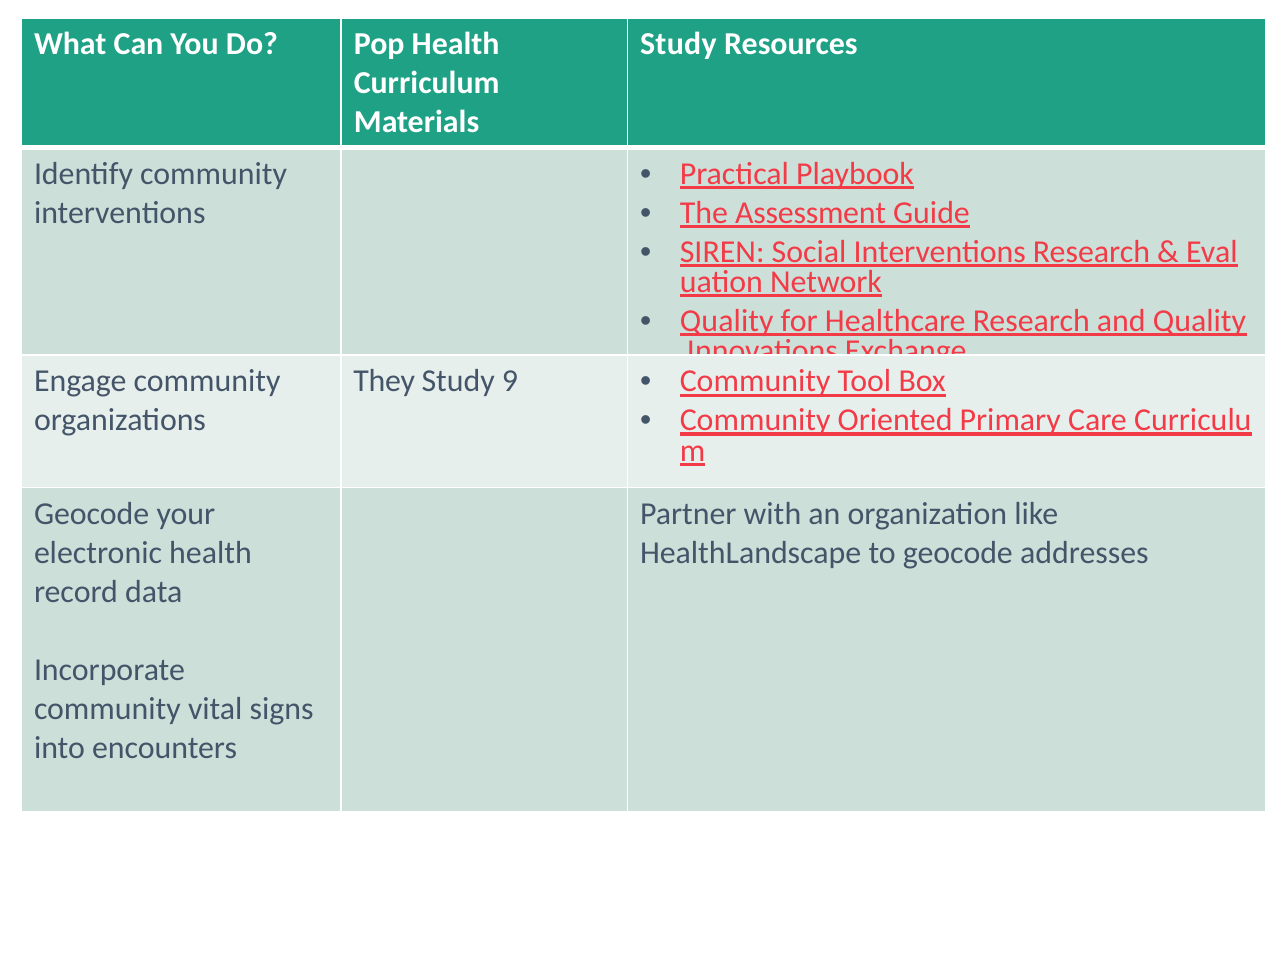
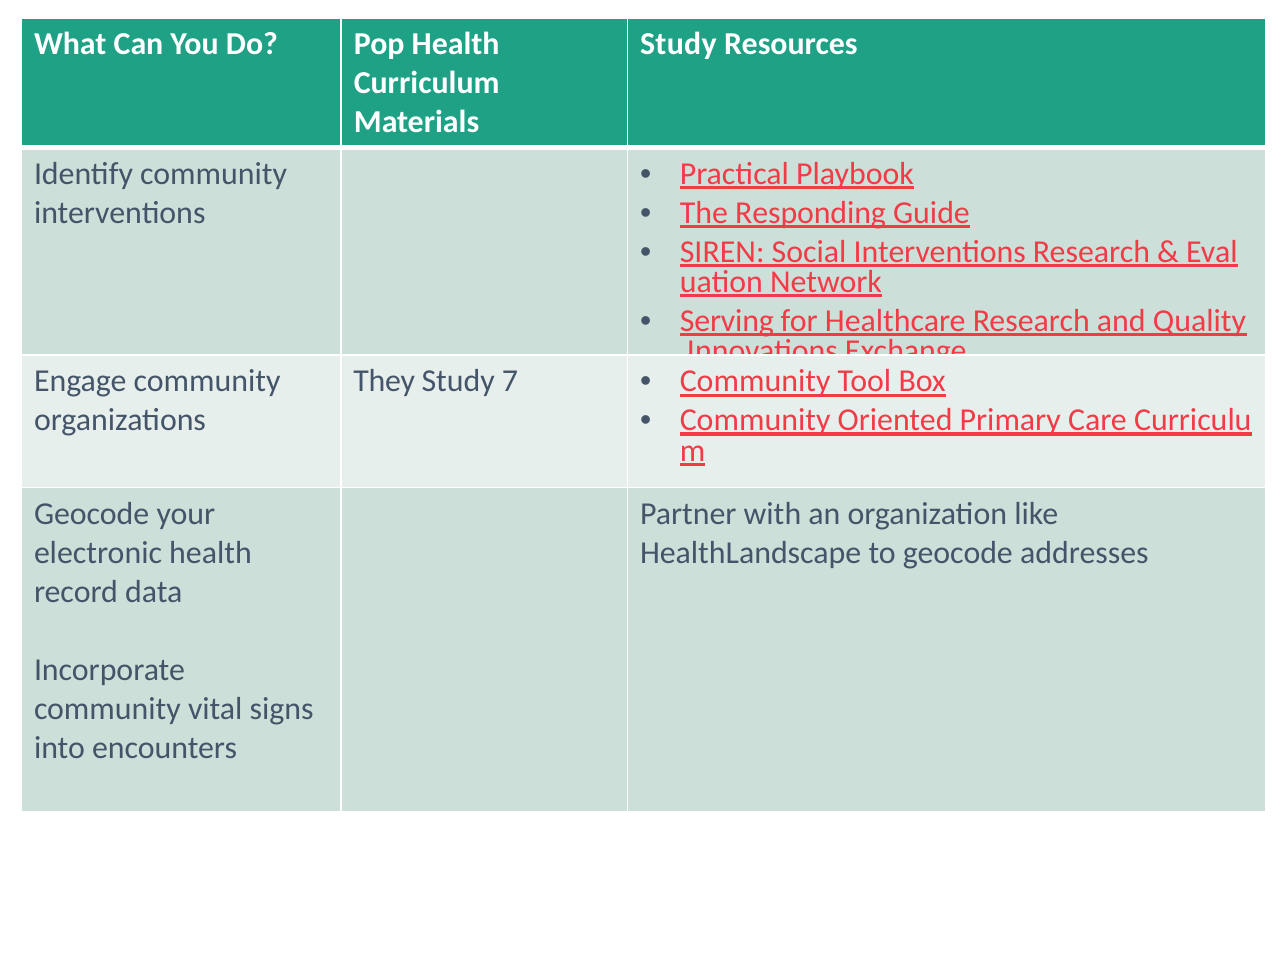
Assessment: Assessment -> Responding
Quality at (727, 321): Quality -> Serving
9: 9 -> 7
